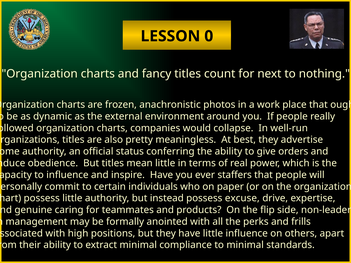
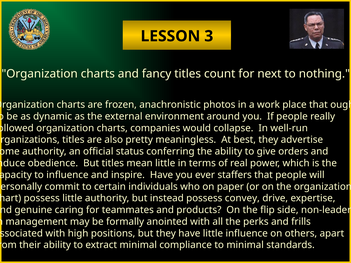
0: 0 -> 3
excuse: excuse -> convey
